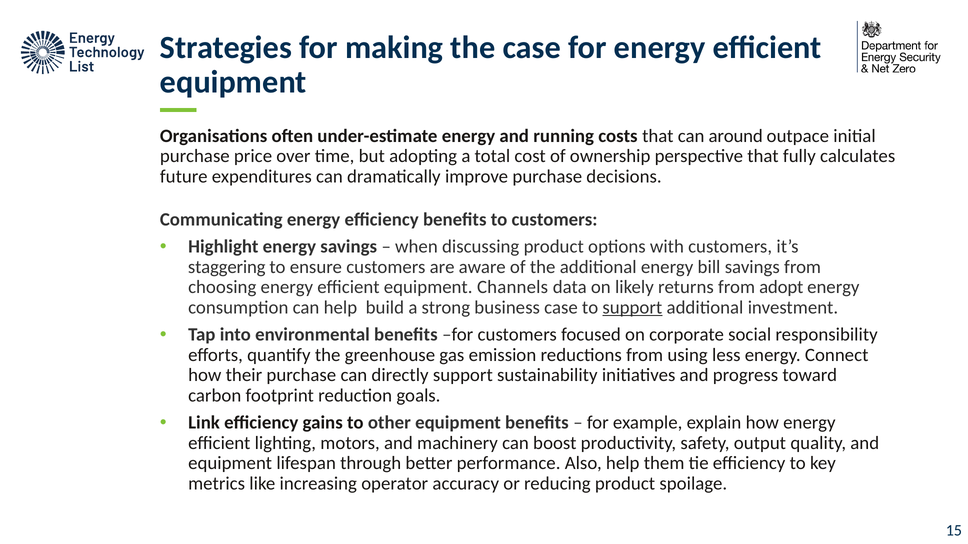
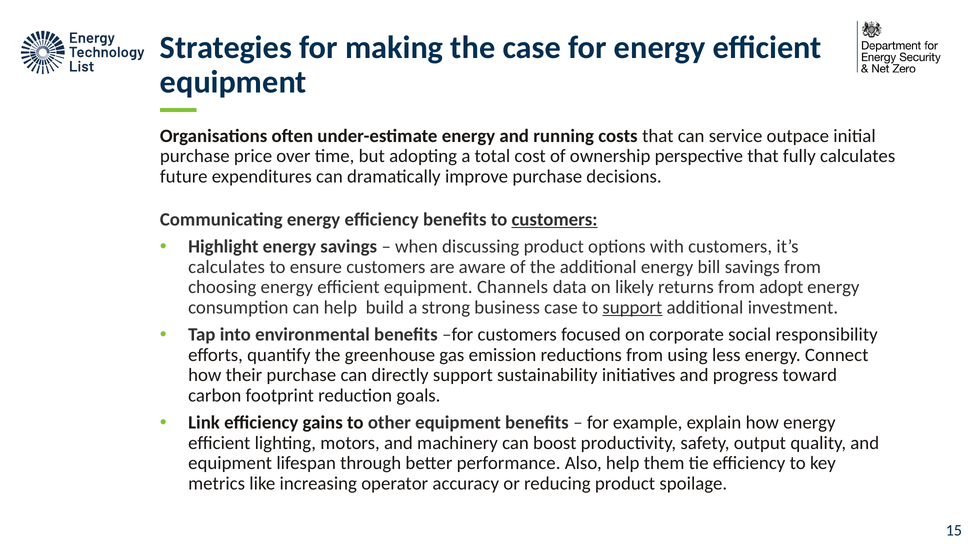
around: around -> service
customers at (554, 220) underline: none -> present
staggering at (227, 267): staggering -> calculates
